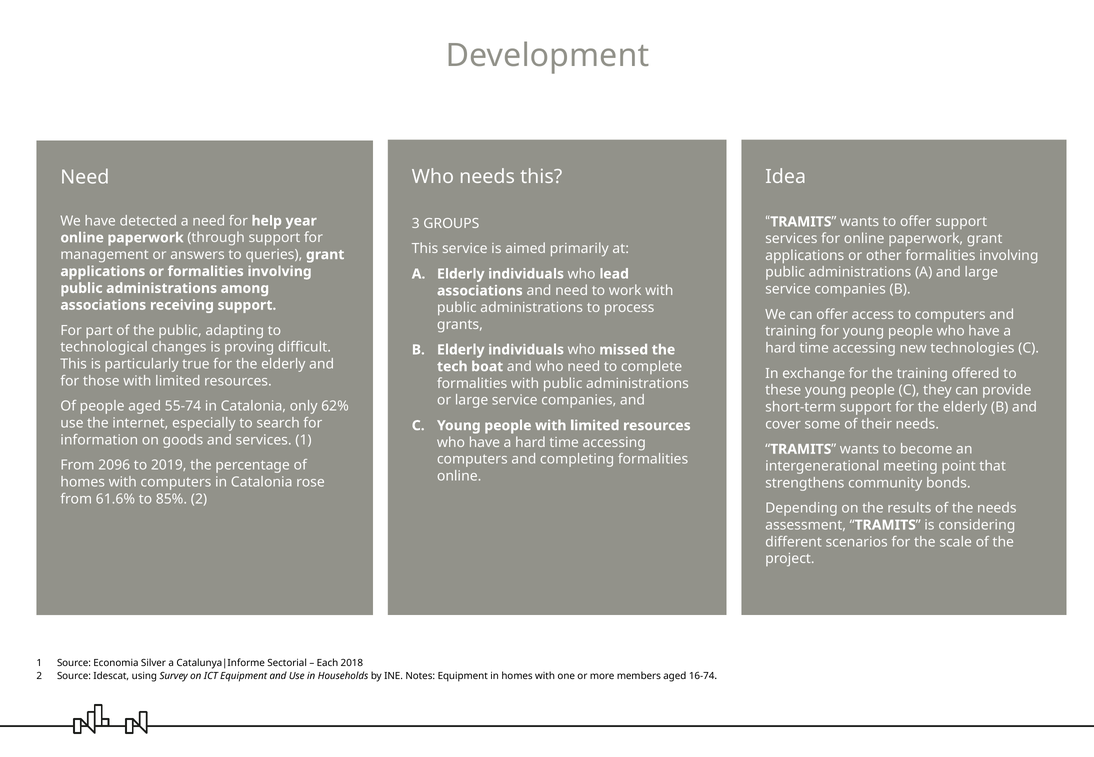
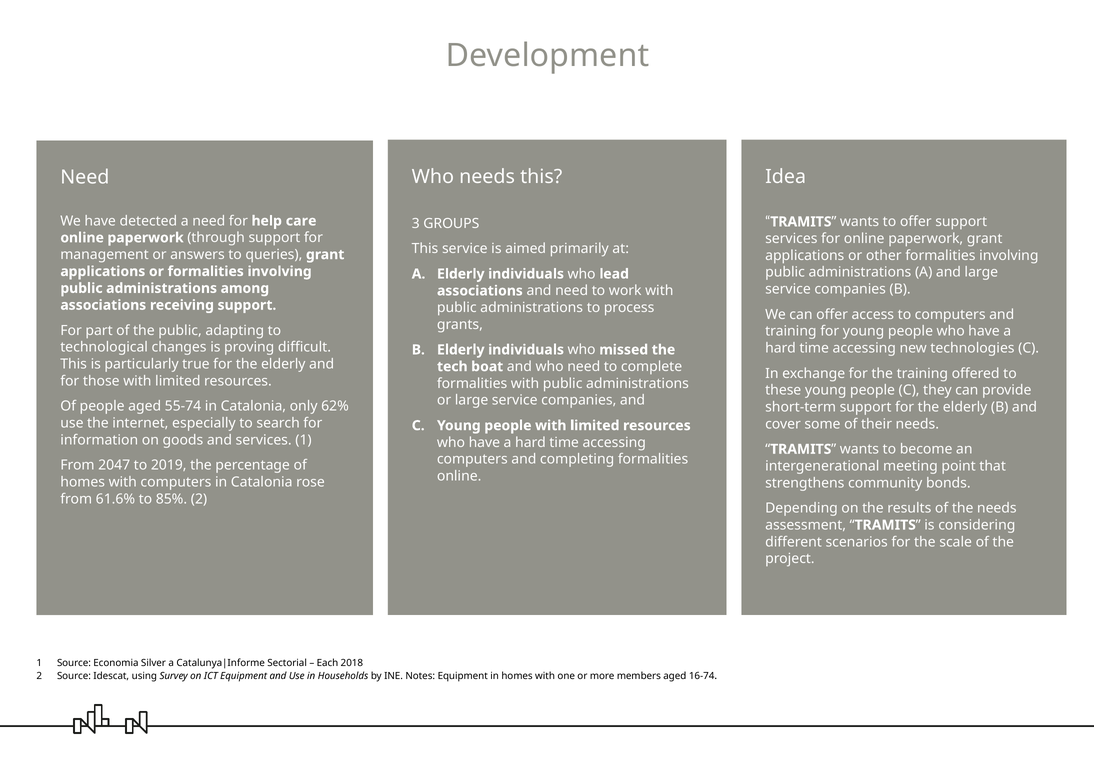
year: year -> care
2096: 2096 -> 2047
